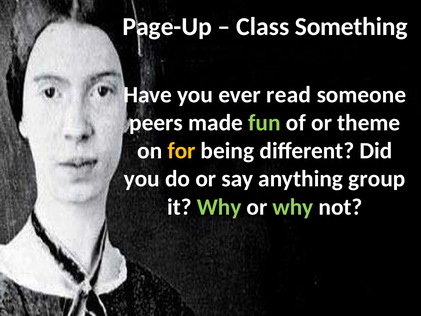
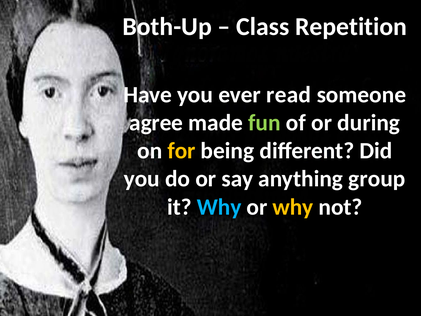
Page-Up: Page-Up -> Both-Up
Something: Something -> Repetition
peers: peers -> agree
theme: theme -> during
Why at (219, 207) colour: light green -> light blue
why at (293, 207) colour: light green -> yellow
